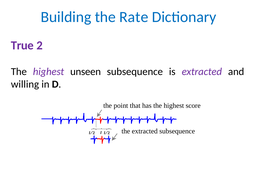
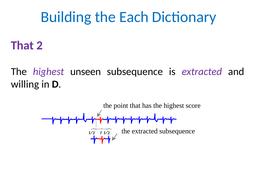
Rate: Rate -> Each
True at (22, 45): True -> That
